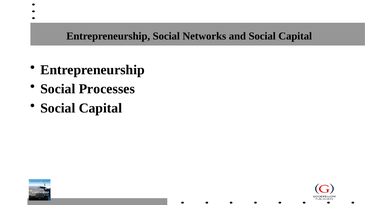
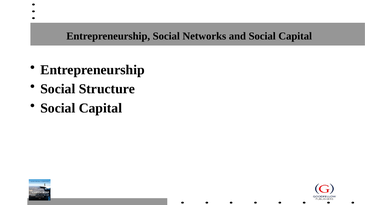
Processes: Processes -> Structure
